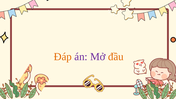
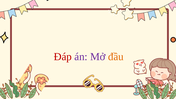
Đáp colour: orange -> red
